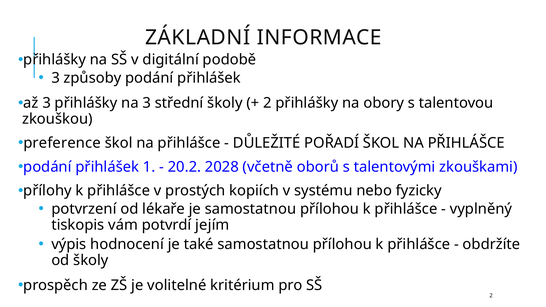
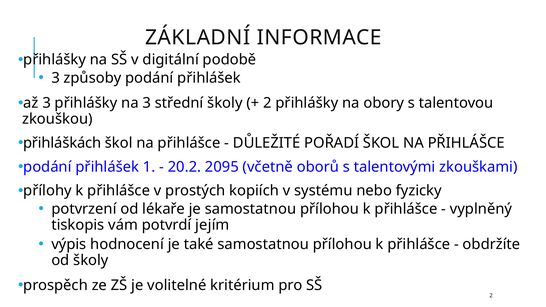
preference: preference -> přihláškách
2028: 2028 -> 2095
